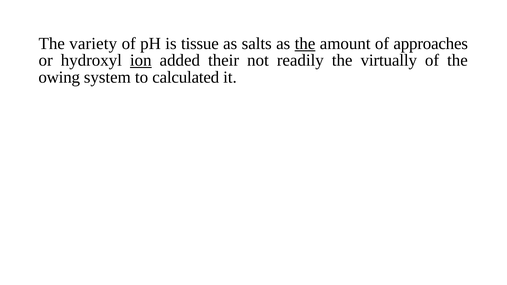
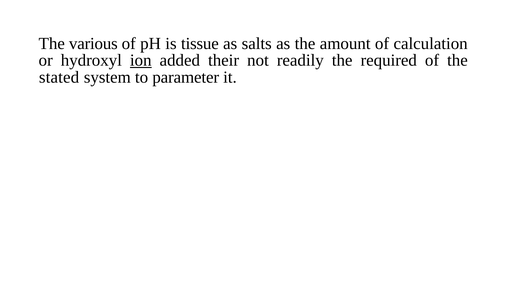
variety: variety -> various
the at (305, 44) underline: present -> none
approaches: approaches -> calculation
virtually: virtually -> required
owing: owing -> stated
calculated: calculated -> parameter
